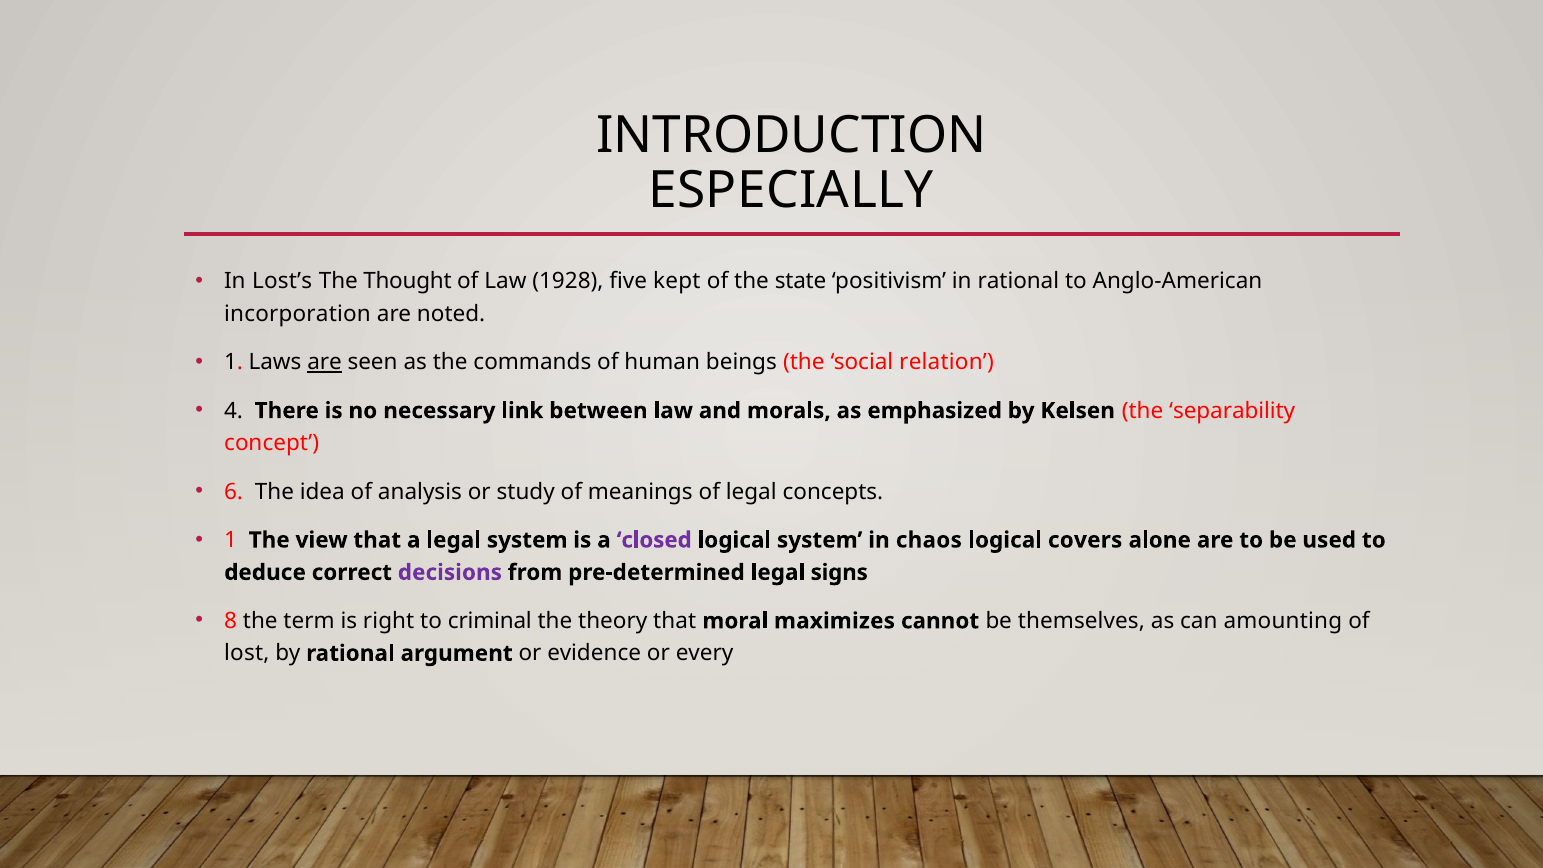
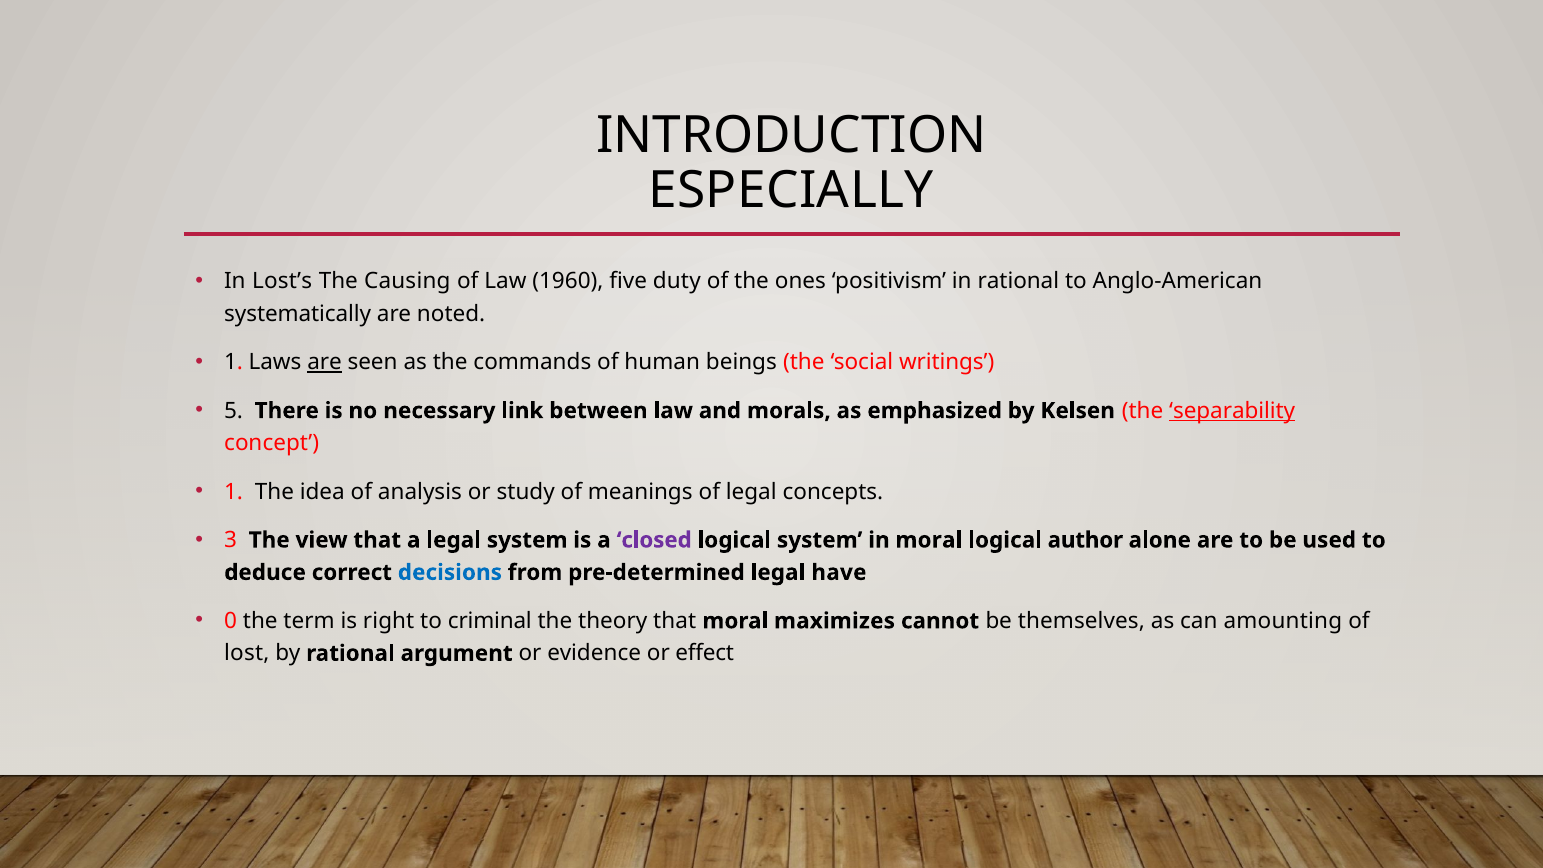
Thought: Thought -> Causing
1928: 1928 -> 1960
kept: kept -> duty
state: state -> ones
incorporation: incorporation -> systematically
relation: relation -> writings
4: 4 -> 5
separability underline: none -> present
6 at (234, 492): 6 -> 1
1 at (231, 540): 1 -> 3
in chaos: chaos -> moral
covers: covers -> author
decisions colour: purple -> blue
signs: signs -> have
8: 8 -> 0
every: every -> effect
